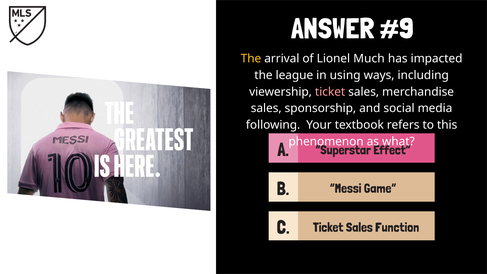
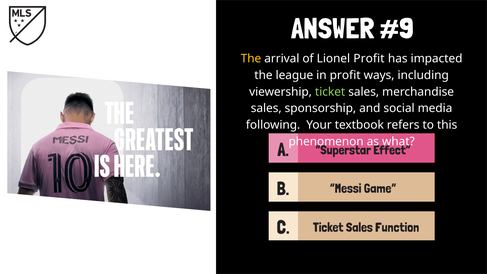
Lionel Much: Much -> Profit
in using: using -> profit
ticket at (330, 92) colour: pink -> light green
